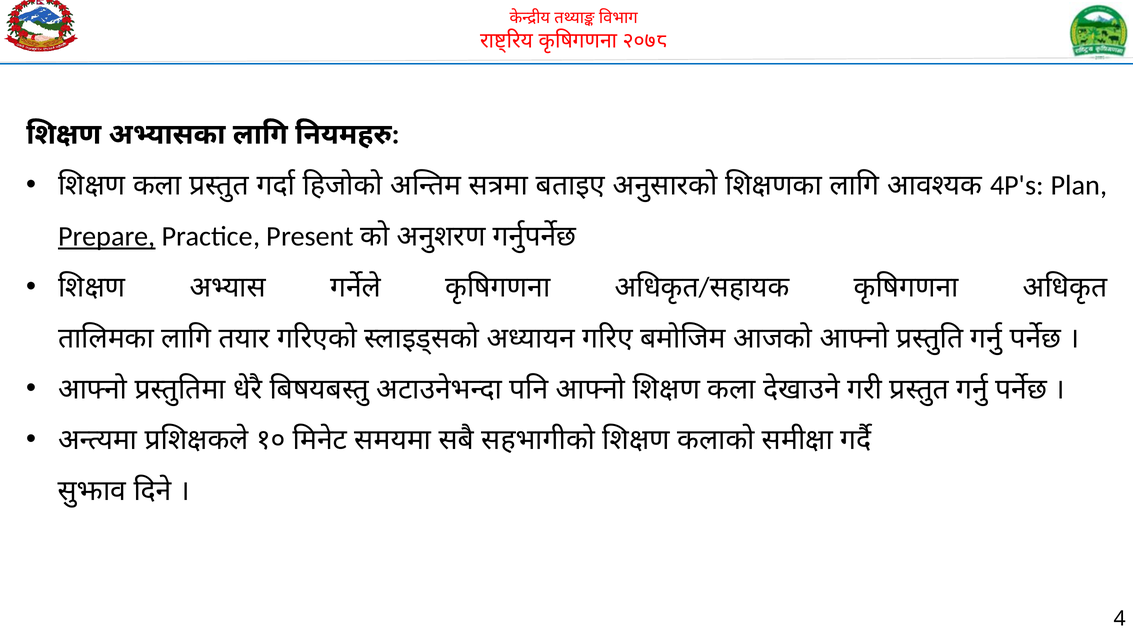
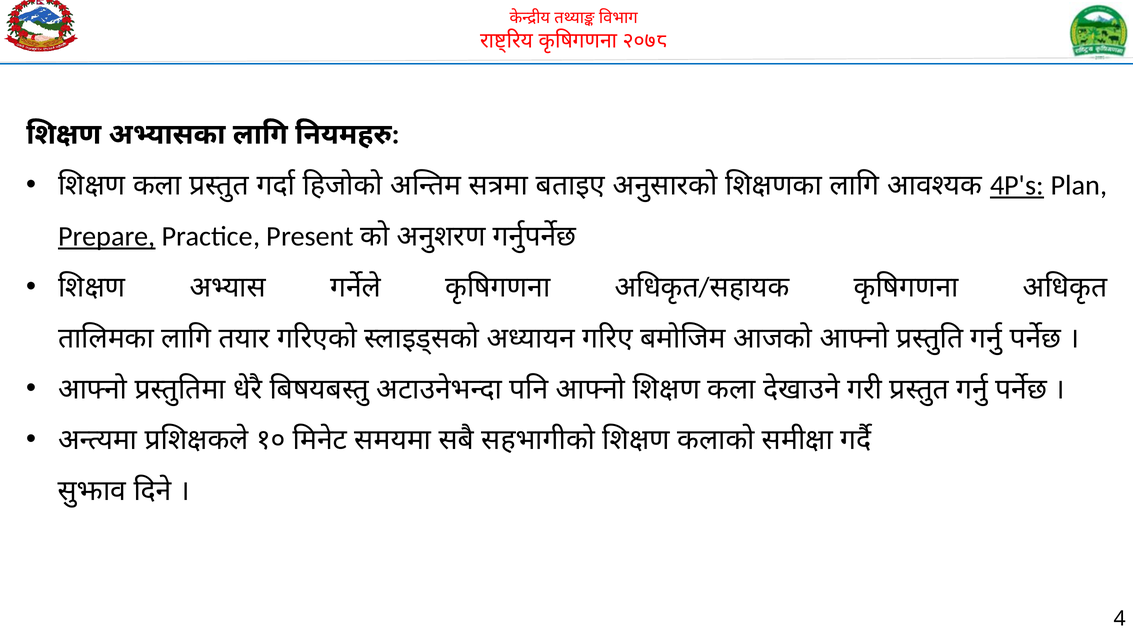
4P's underline: none -> present
